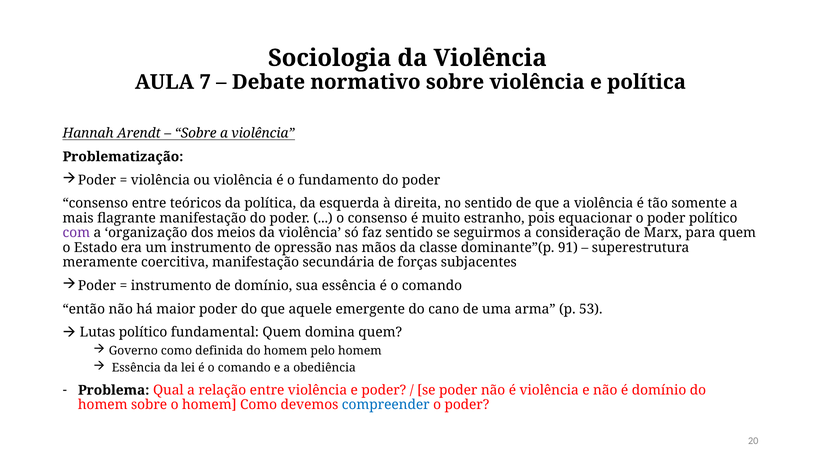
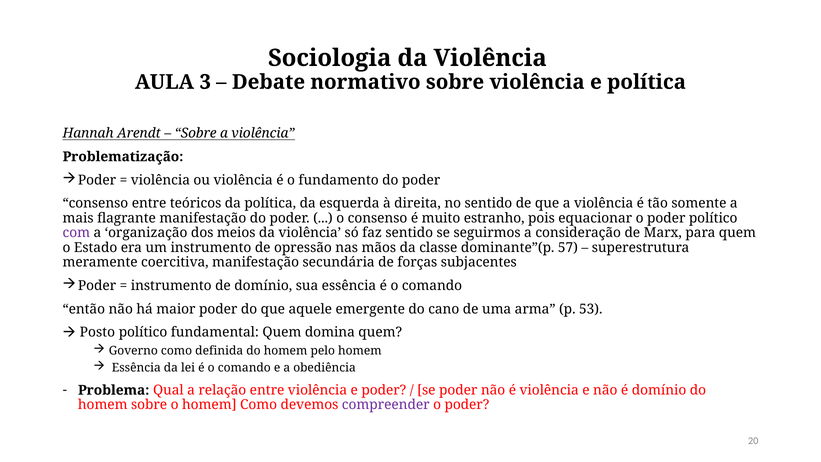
7: 7 -> 3
91: 91 -> 57
Lutas: Lutas -> Posto
compreender colour: blue -> purple
